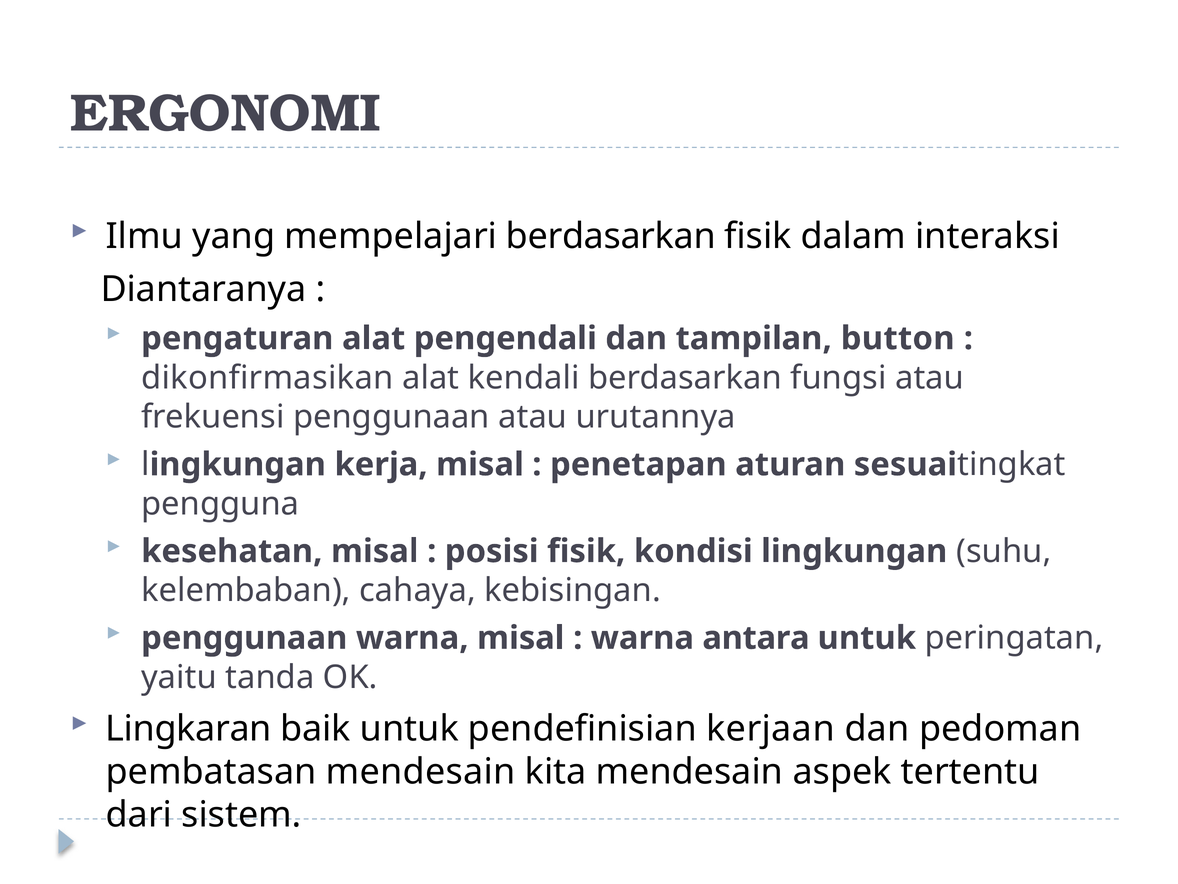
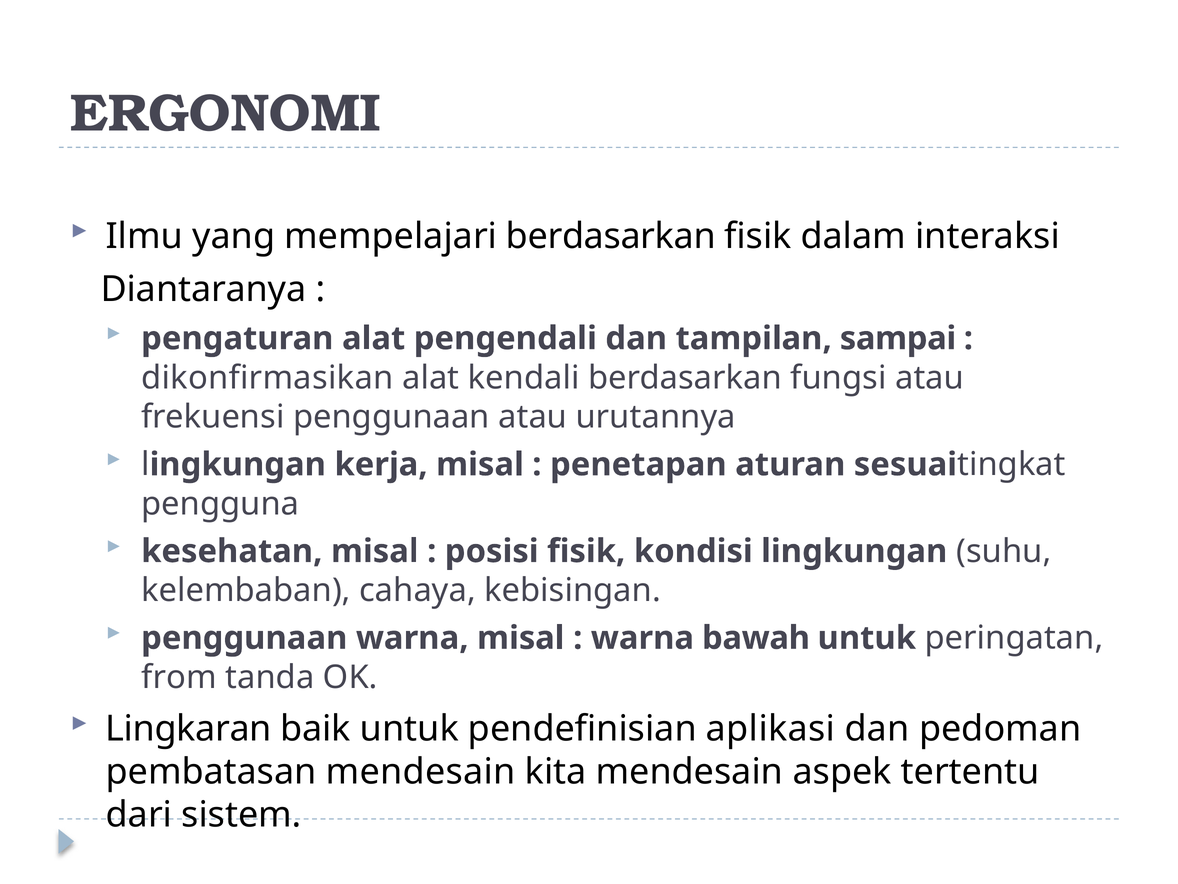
button: button -> sampai
antara: antara -> bawah
yaitu: yaitu -> from
kerjaan: kerjaan -> aplikasi
